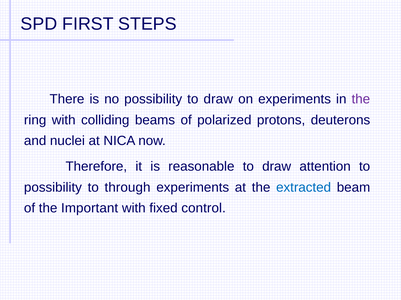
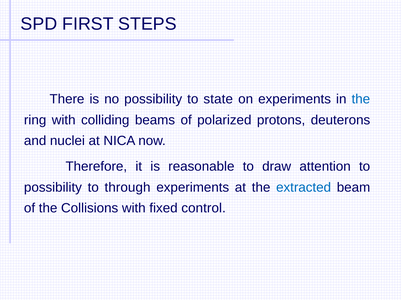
possibility to draw: draw -> state
the at (361, 99) colour: purple -> blue
Important: Important -> Collisions
